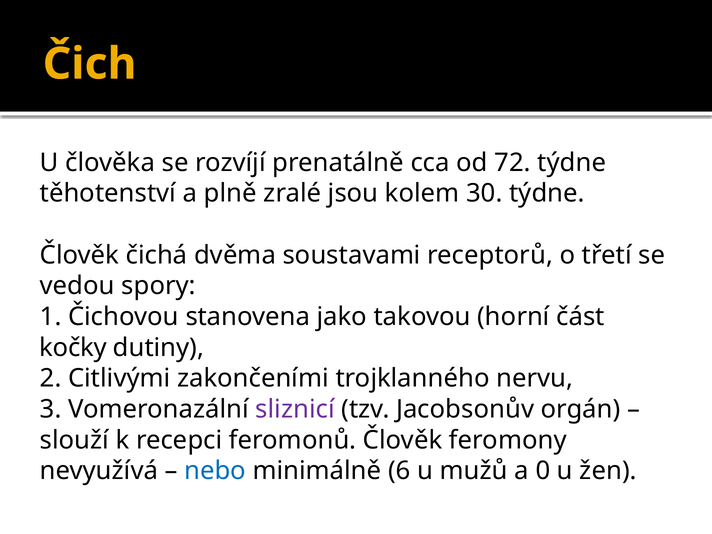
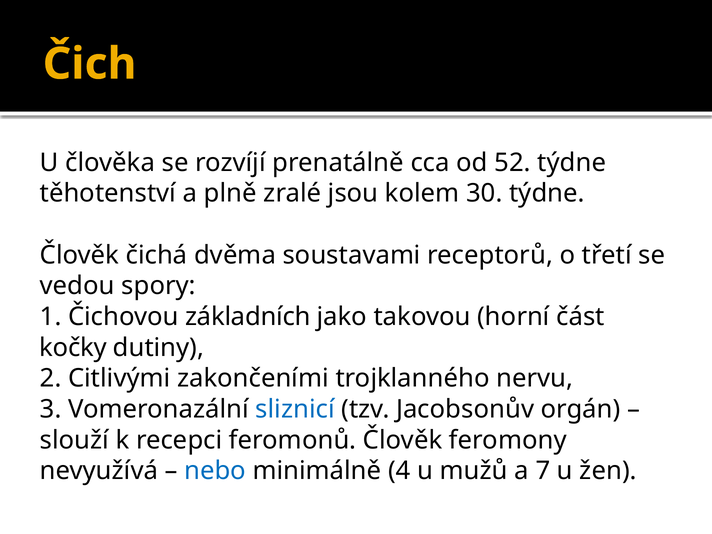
72: 72 -> 52
stanovena: stanovena -> základních
sliznicí colour: purple -> blue
6: 6 -> 4
0: 0 -> 7
